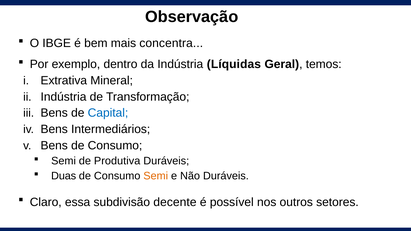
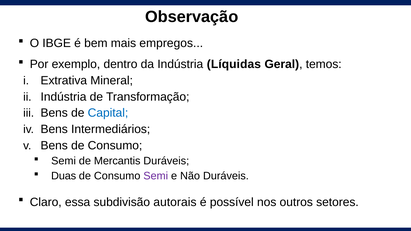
concentra: concentra -> empregos
Produtiva: Produtiva -> Mercantis
Semi at (156, 176) colour: orange -> purple
decente: decente -> autorais
